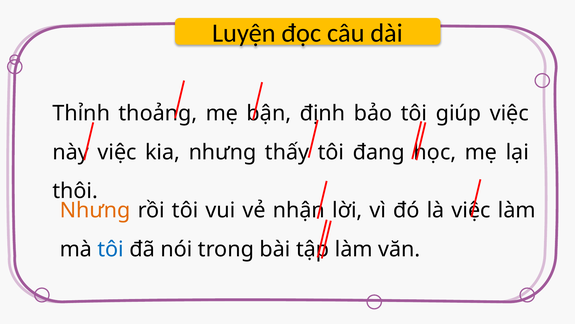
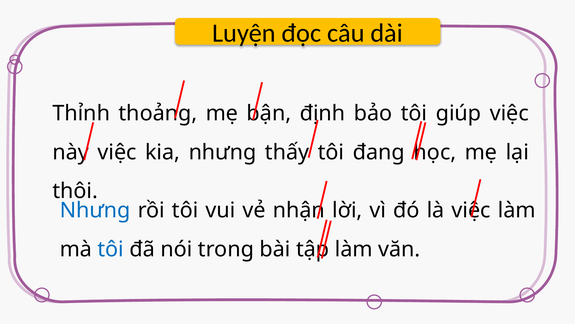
Nhưng at (95, 210) colour: orange -> blue
